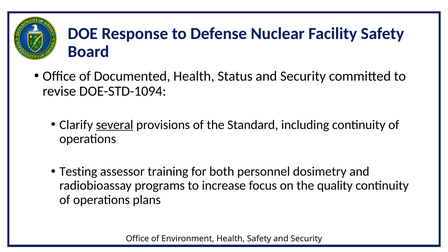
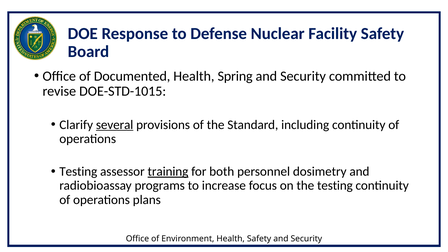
Status: Status -> Spring
DOE-STD-1094: DOE-STD-1094 -> DOE-STD-1015
training underline: none -> present
the quality: quality -> testing
